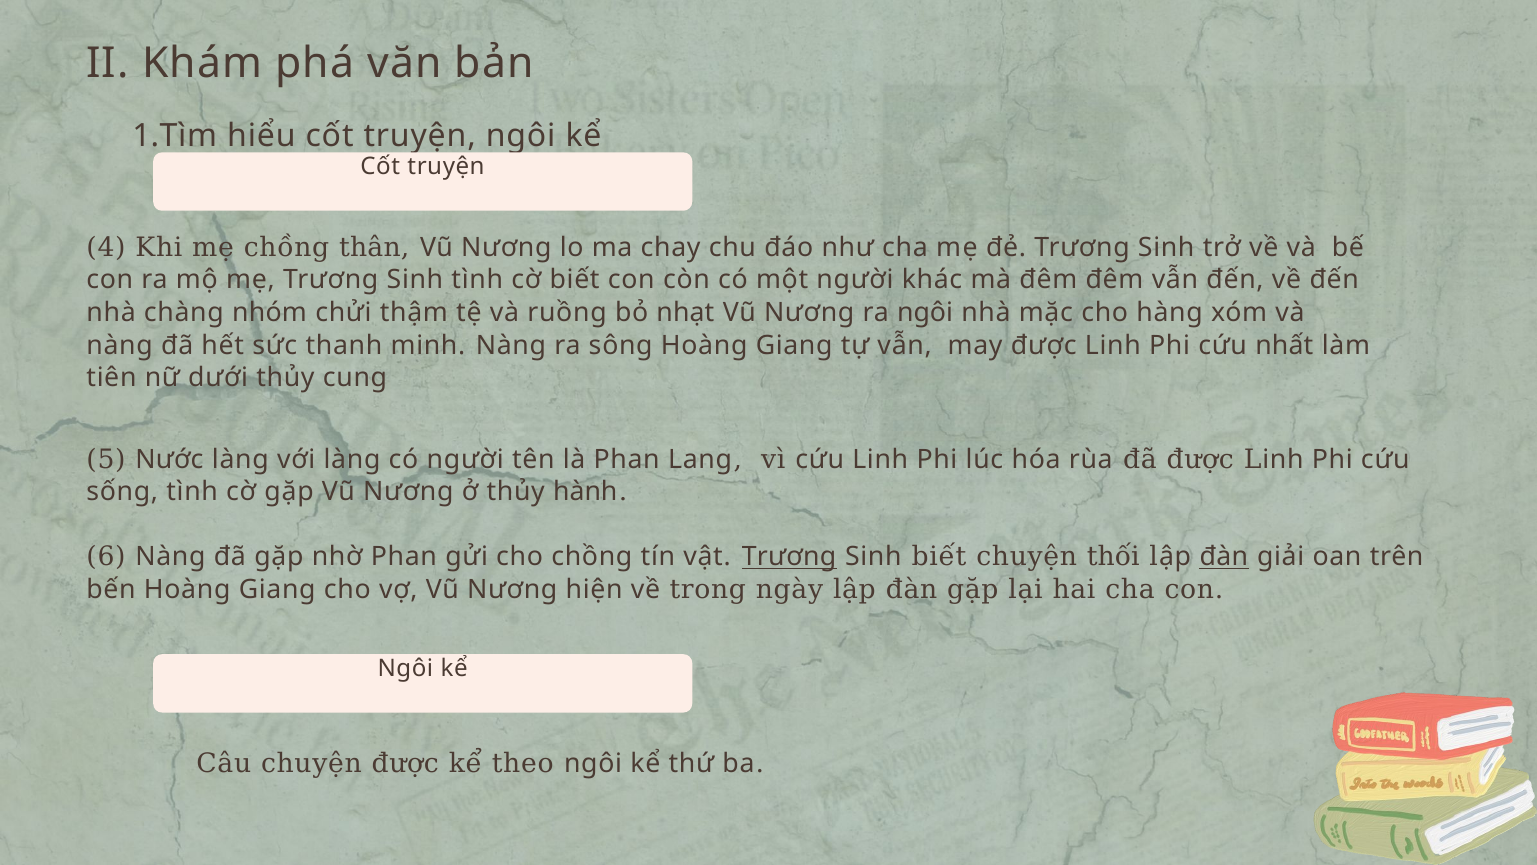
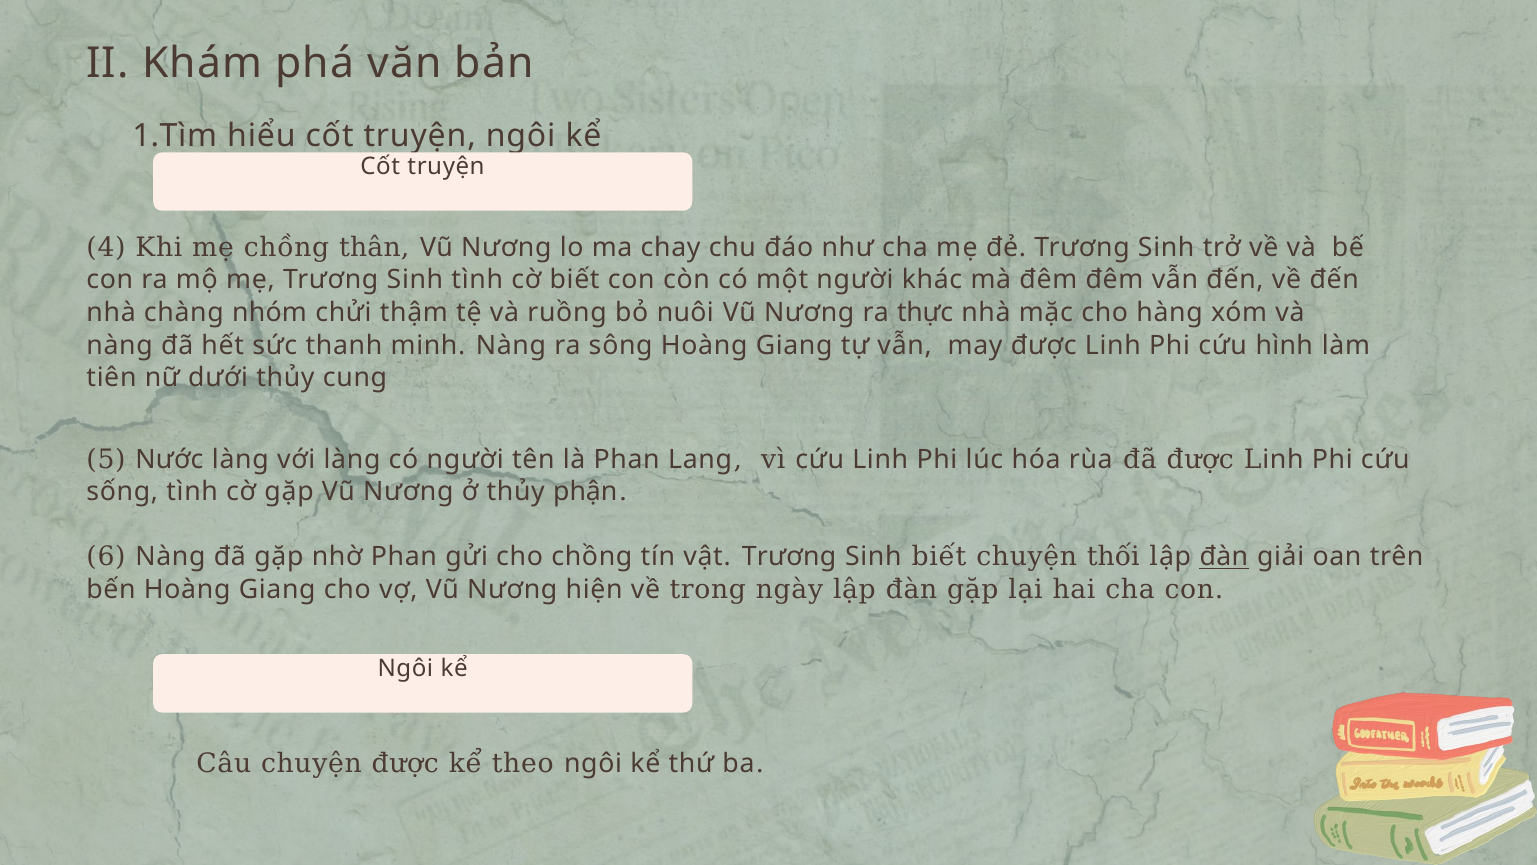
nhạt: nhạt -> nuôi
ra ngôi: ngôi -> thực
nhất: nhất -> hình
hành: hành -> phận
Trương at (789, 557) underline: present -> none
